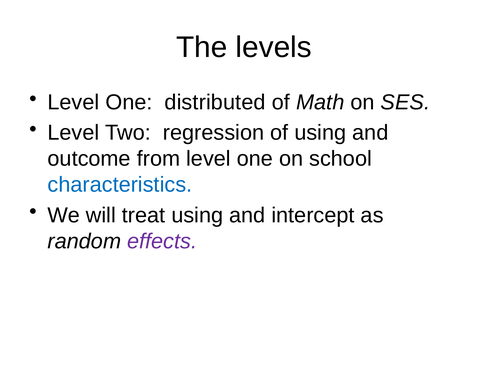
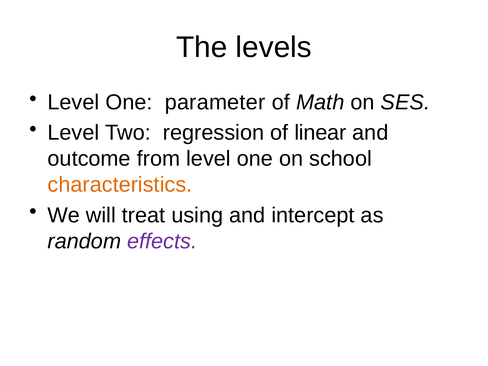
distributed: distributed -> parameter
of using: using -> linear
characteristics colour: blue -> orange
